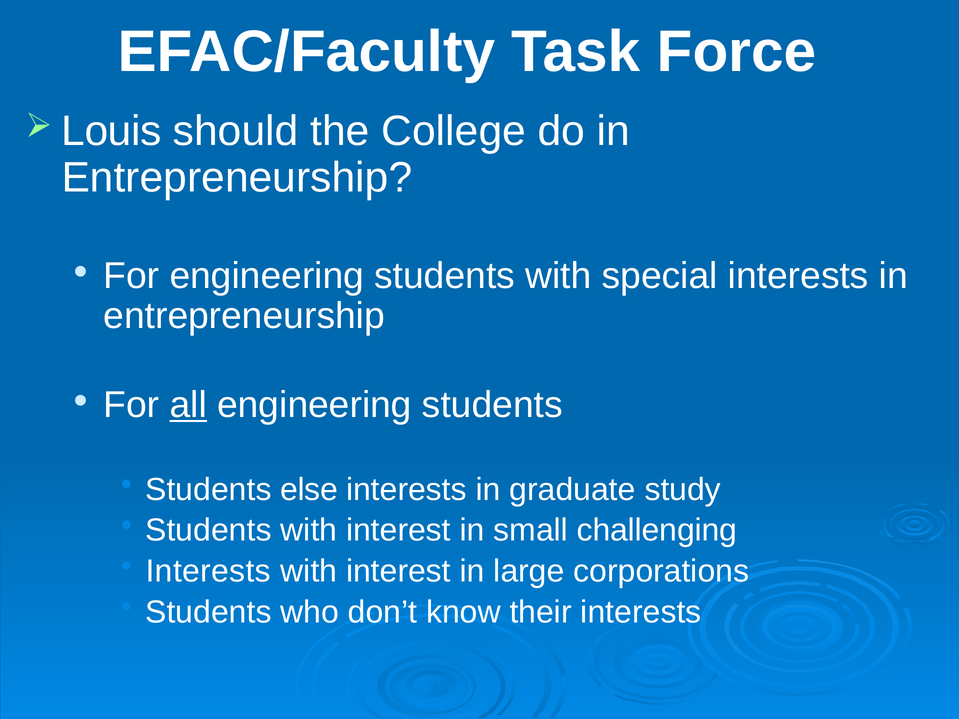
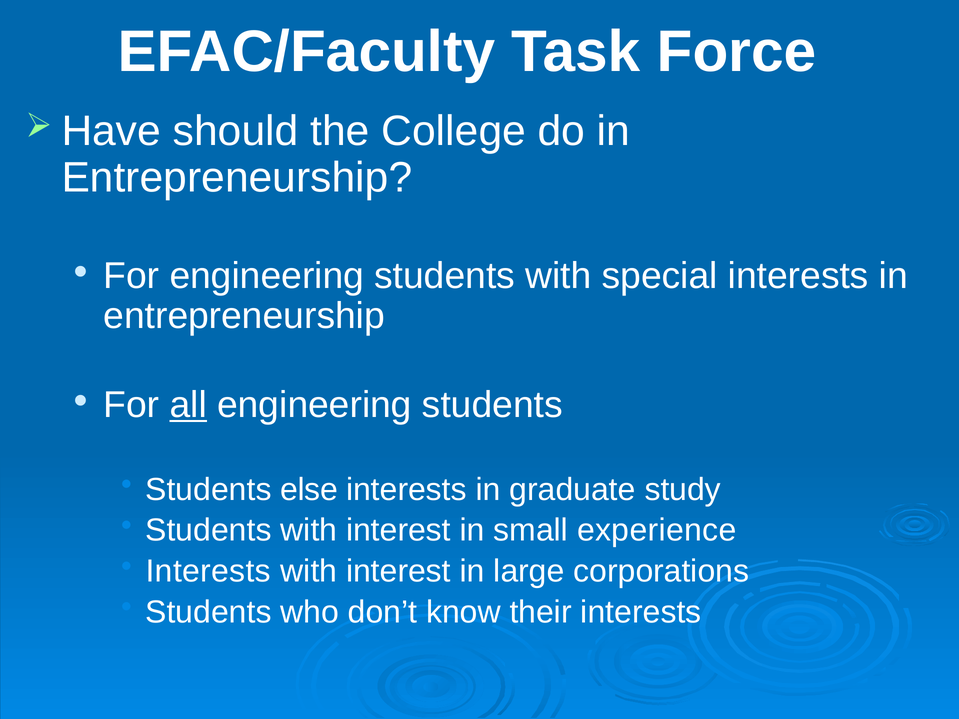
Louis: Louis -> Have
challenging: challenging -> experience
